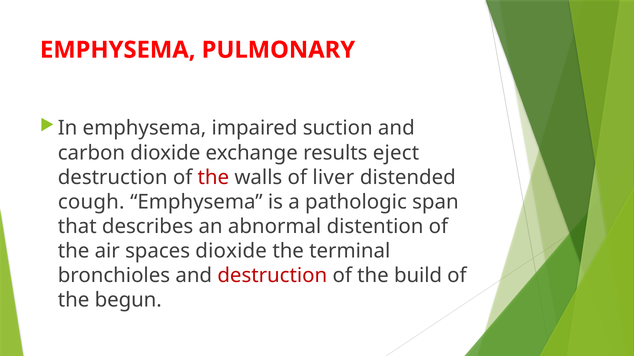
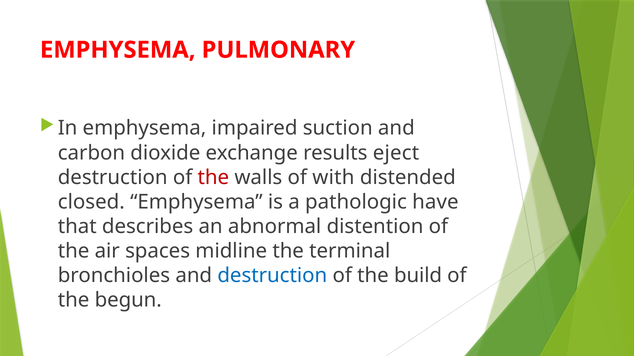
liver: liver -> with
cough: cough -> closed
span: span -> have
spaces dioxide: dioxide -> midline
destruction at (272, 276) colour: red -> blue
